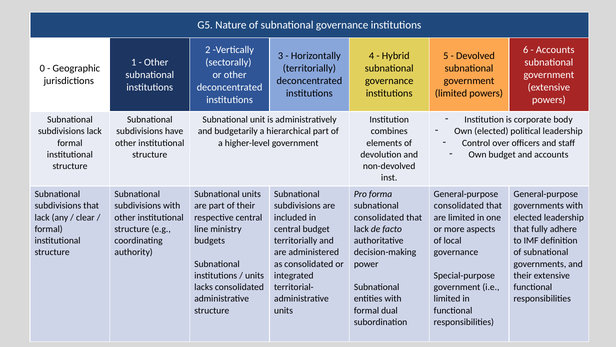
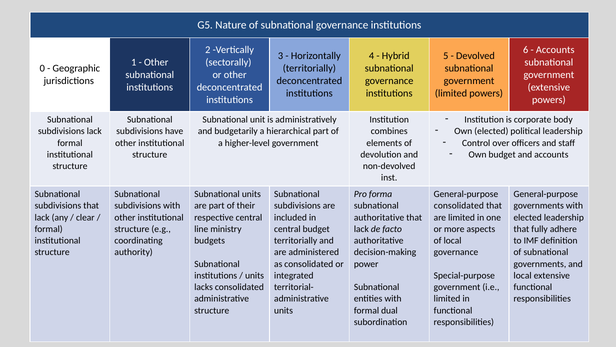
consolidated at (379, 217): consolidated -> authoritative
their at (523, 275): their -> local
